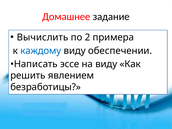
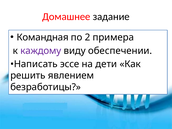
Вычислить: Вычислить -> Командная
каждому colour: blue -> purple
на виду: виду -> дети
